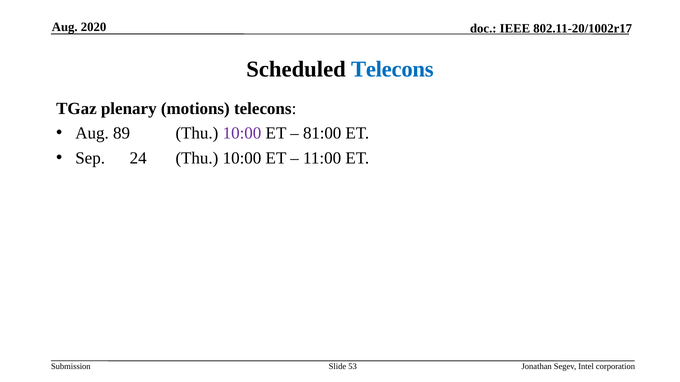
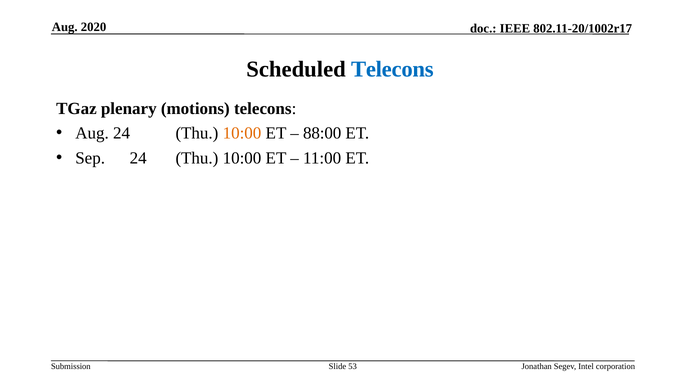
Aug 89: 89 -> 24
10:00 at (242, 133) colour: purple -> orange
81:00: 81:00 -> 88:00
